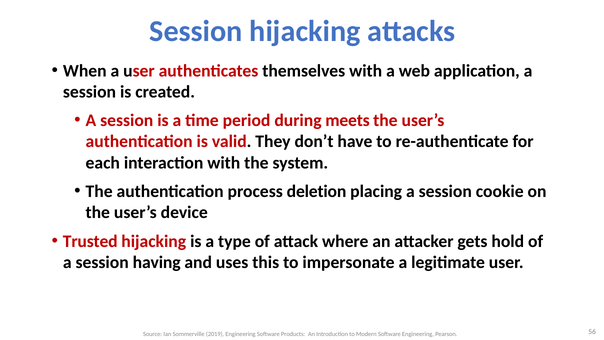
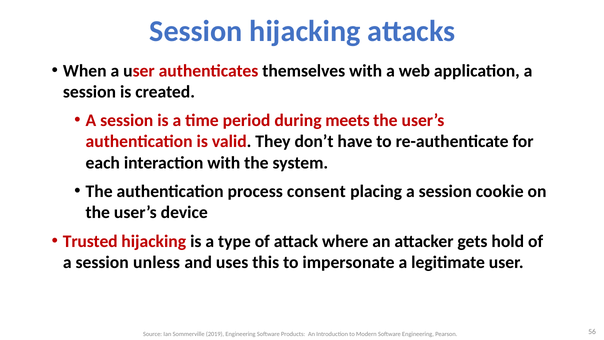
deletion: deletion -> consent
having: having -> unless
